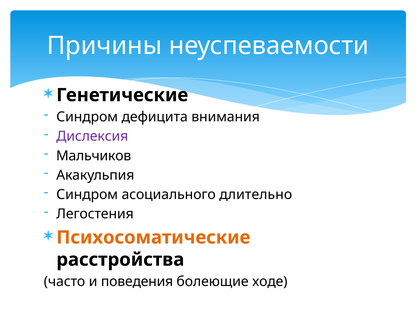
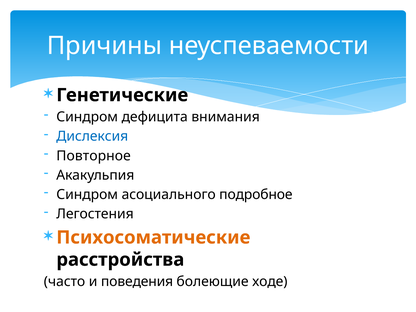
Дислексия colour: purple -> blue
Мальчиков: Мальчиков -> Повторное
длительно: длительно -> подробное
